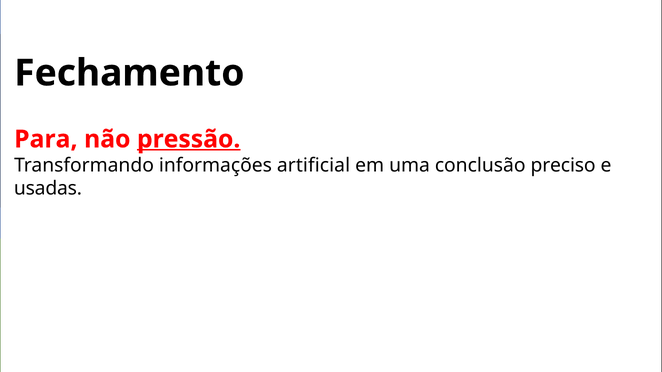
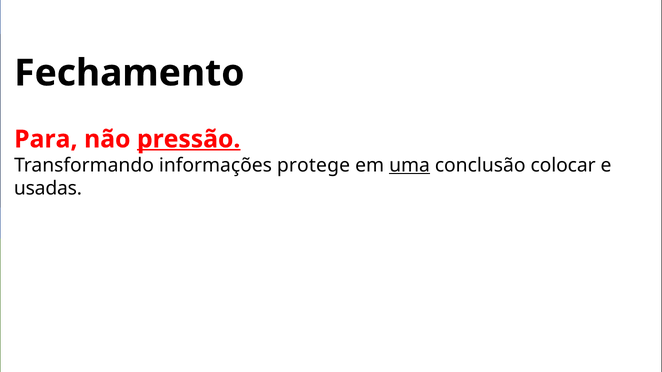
artificial: artificial -> protege
uma at (410, 165) underline: none -> present
preciso: preciso -> colocar
